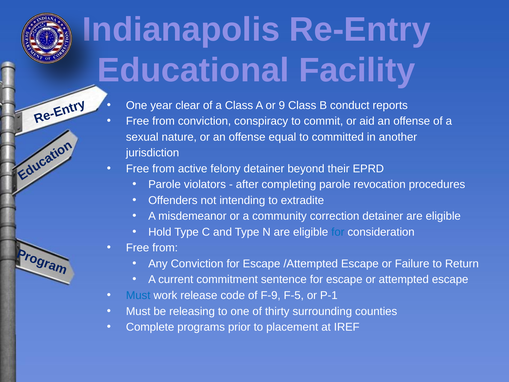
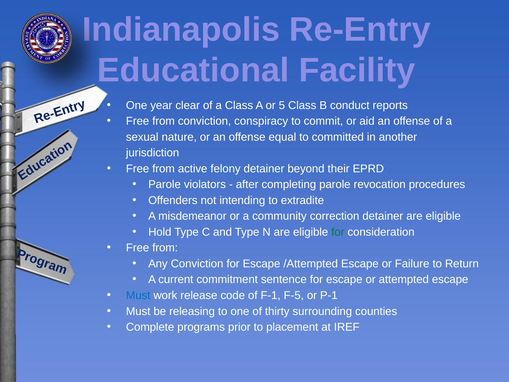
9: 9 -> 5
for at (338, 232) colour: blue -> green
F-9: F-9 -> F-1
